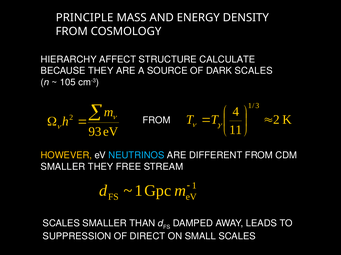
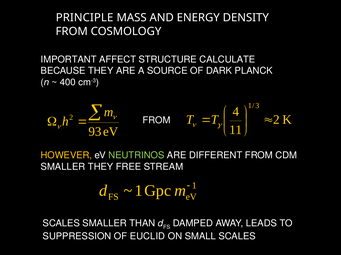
HIERARCHY: HIERARCHY -> IMPORTANT
DARK SCALES: SCALES -> PLANCK
105: 105 -> 400
NEUTRINOS colour: light blue -> light green
DIRECT: DIRECT -> EUCLID
